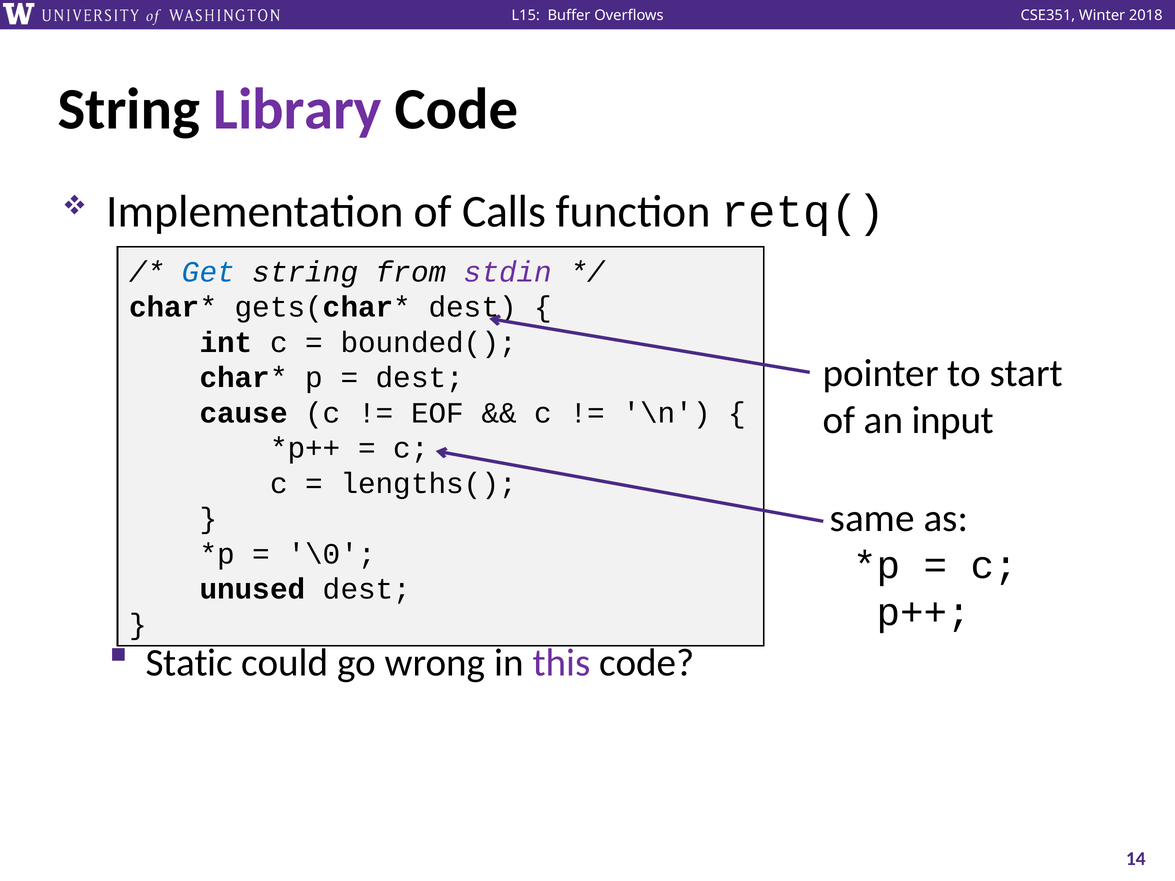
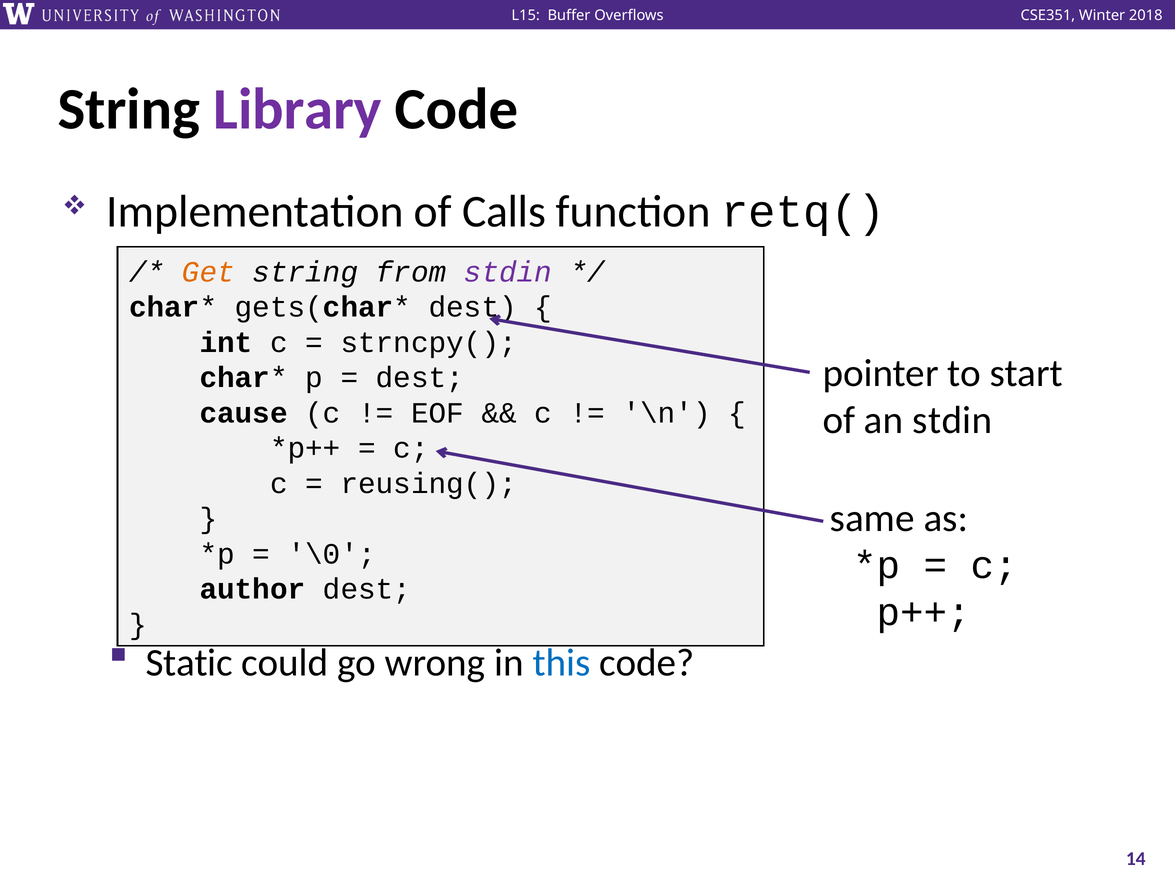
Get colour: blue -> orange
bounded(: bounded( -> strncpy(
an input: input -> stdin
lengths(: lengths( -> reusing(
unused: unused -> author
this colour: purple -> blue
